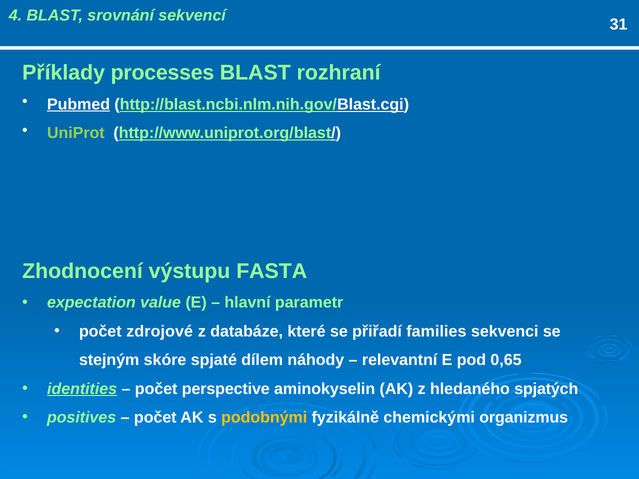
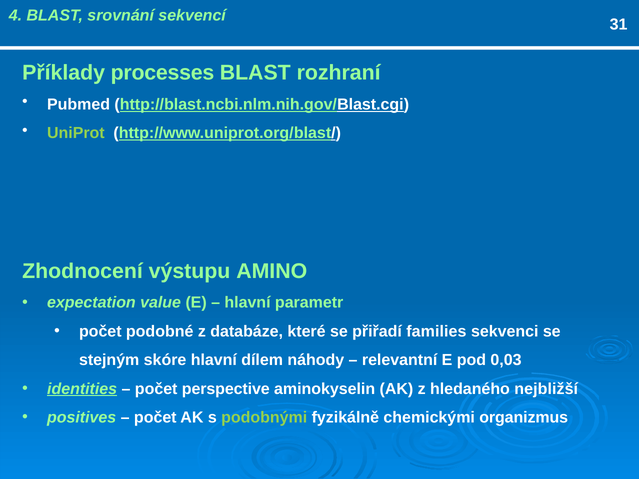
Pubmed underline: present -> none
FASTA: FASTA -> AMINO
zdrojové: zdrojové -> podobné
skóre spjaté: spjaté -> hlavní
0,65: 0,65 -> 0,03
spjatých: spjatých -> nejbližší
podobnými colour: yellow -> light green
